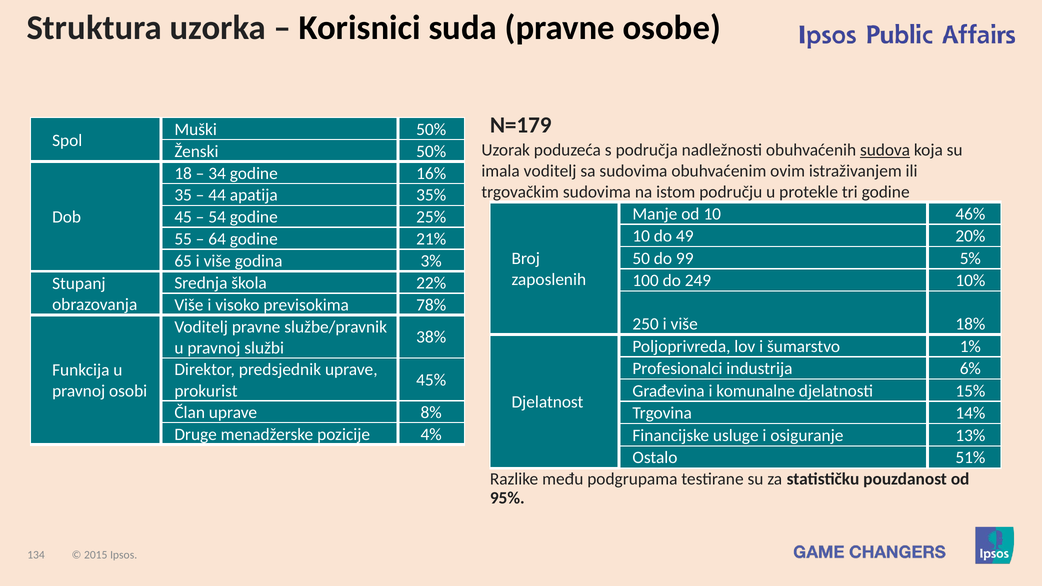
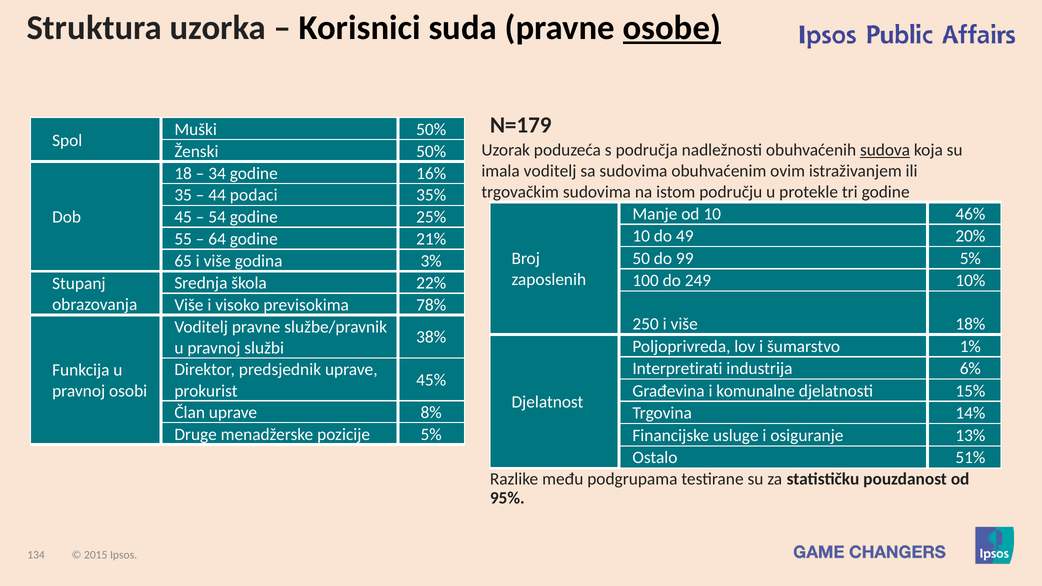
osobe underline: none -> present
apatija: apatija -> podaci
Profesionalci: Profesionalci -> Interpretirati
pozicije 4%: 4% -> 5%
